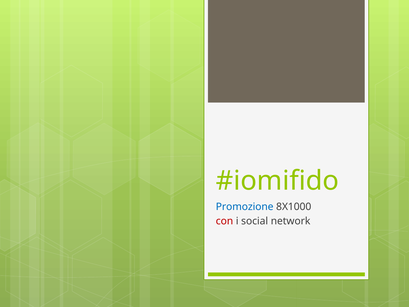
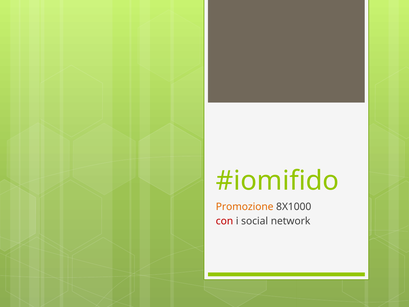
Promozione colour: blue -> orange
